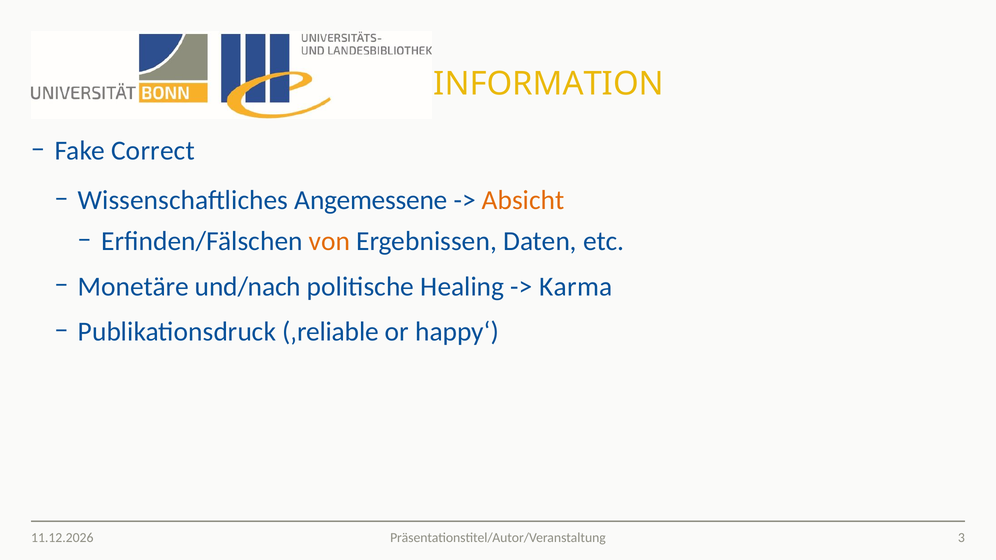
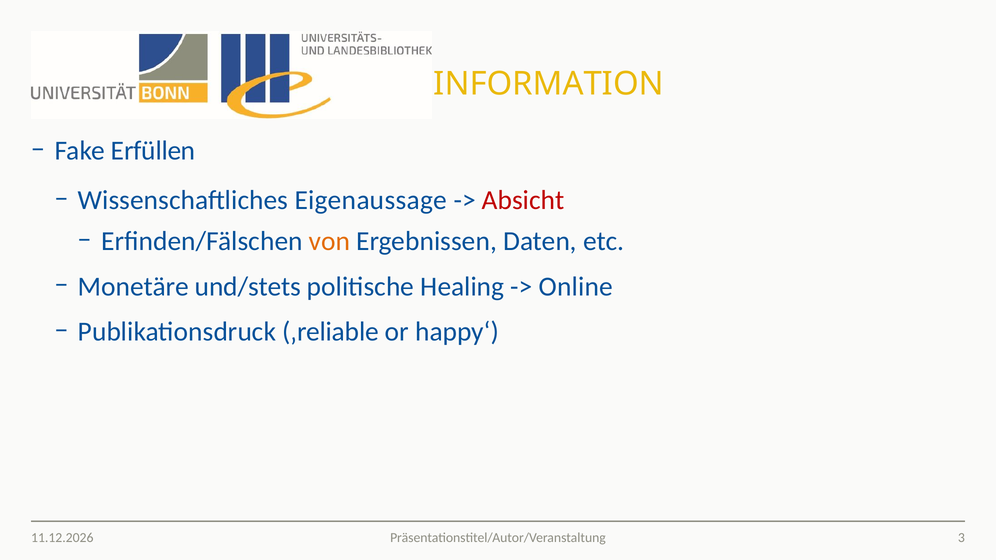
Correct: Correct -> Erfüllen
Angemessene: Angemessene -> Eigenaussage
Absicht colour: orange -> red
und/nach: und/nach -> und/stets
Karma: Karma -> Online
